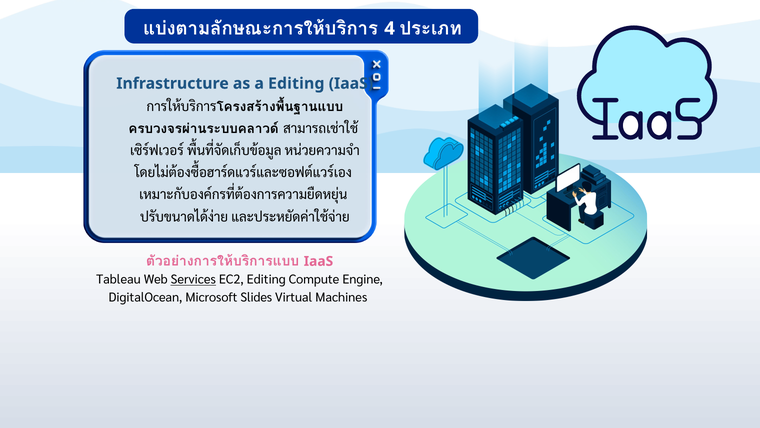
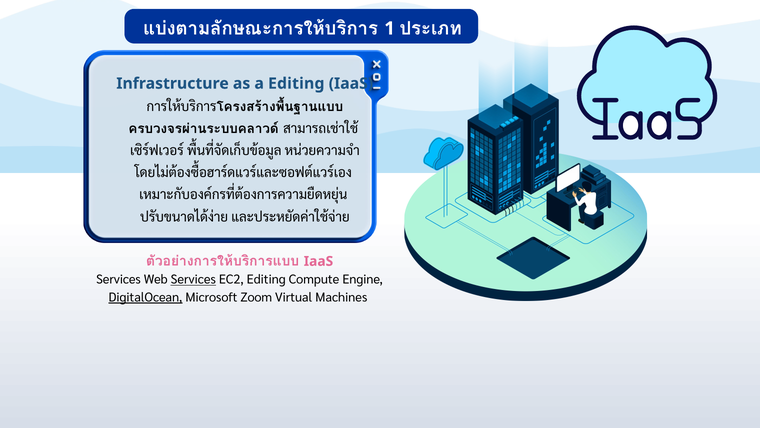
4: 4 -> 1
Tableau at (118, 279): Tableau -> Services
DigitalOcean underline: none -> present
Slides: Slides -> Zoom
